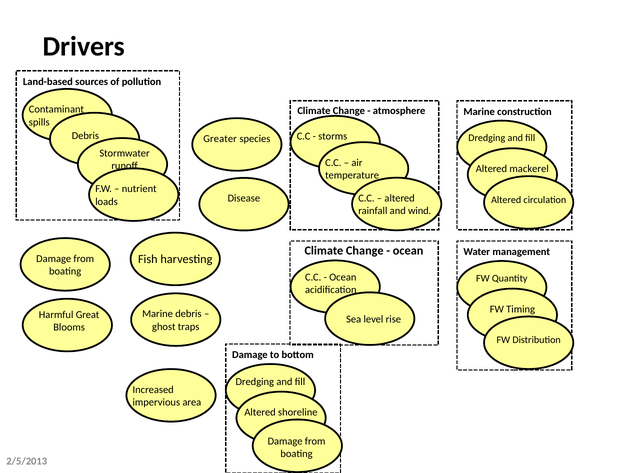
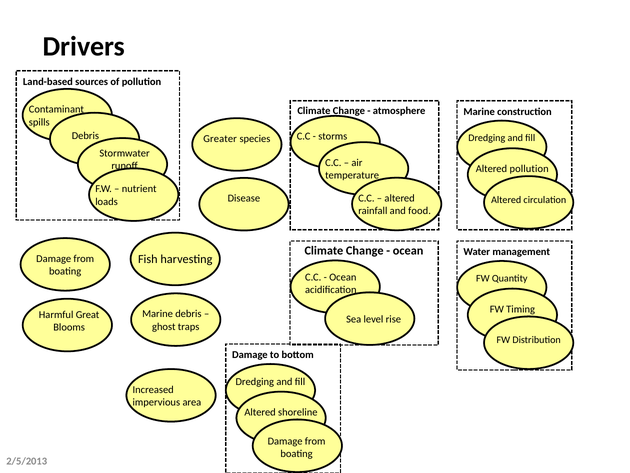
Altered mackerel: mackerel -> pollution
wind: wind -> food
